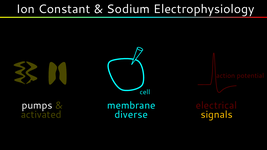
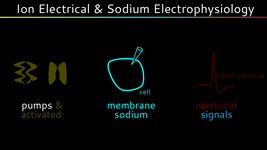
Ion Constant: Constant -> Electrical
diverse at (131, 115): diverse -> sodium
signals colour: yellow -> light blue
